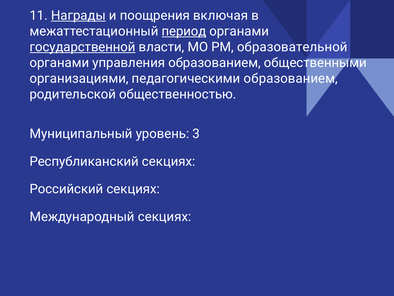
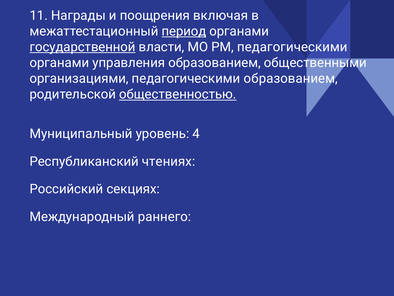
Награды underline: present -> none
РМ образовательной: образовательной -> педагогическими
общественностью underline: none -> present
3: 3 -> 4
Республиканский секциях: секциях -> чтениях
Международный секциях: секциях -> раннего
